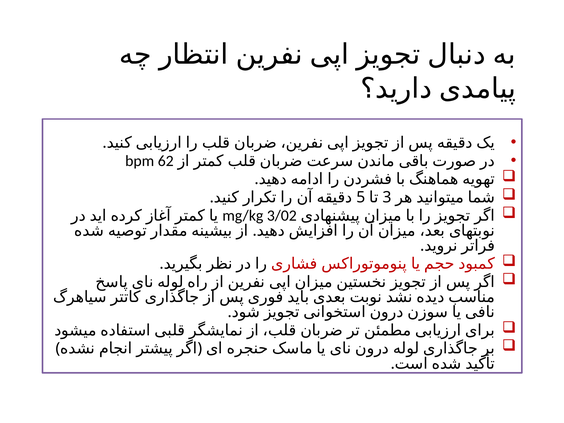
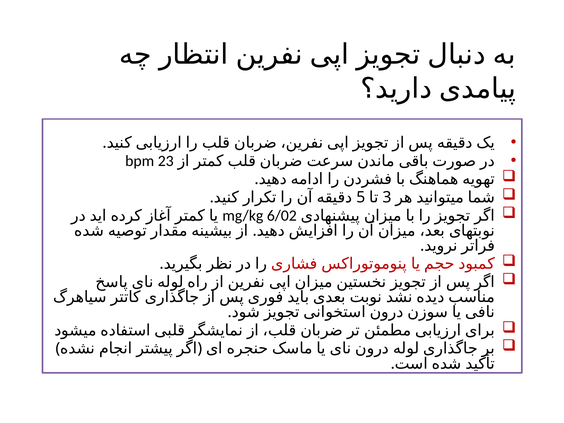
62: 62 -> 23
3/02: 3/02 -> 6/02
